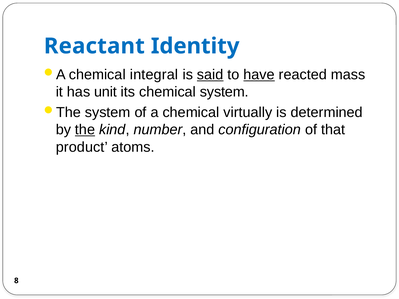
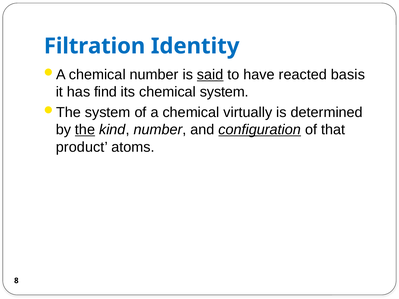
Reactant: Reactant -> Filtration
chemical integral: integral -> number
have underline: present -> none
mass: mass -> basis
unit: unit -> find
configuration underline: none -> present
